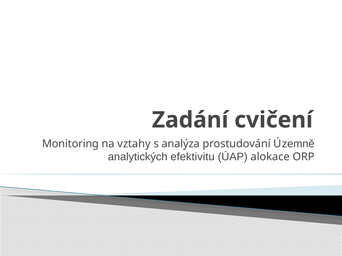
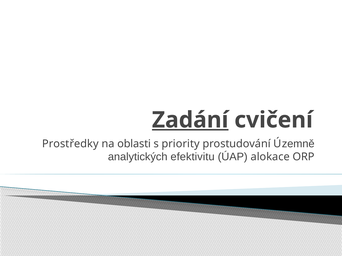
Zadání underline: none -> present
Monitoring: Monitoring -> Prostředky
vztahy: vztahy -> oblasti
analýza: analýza -> priority
